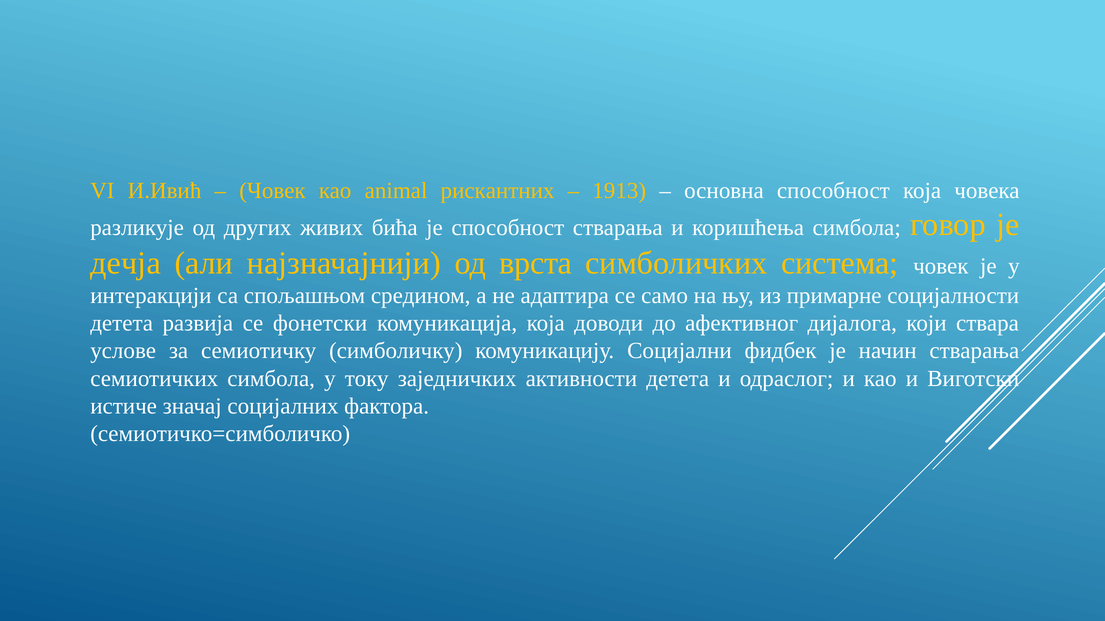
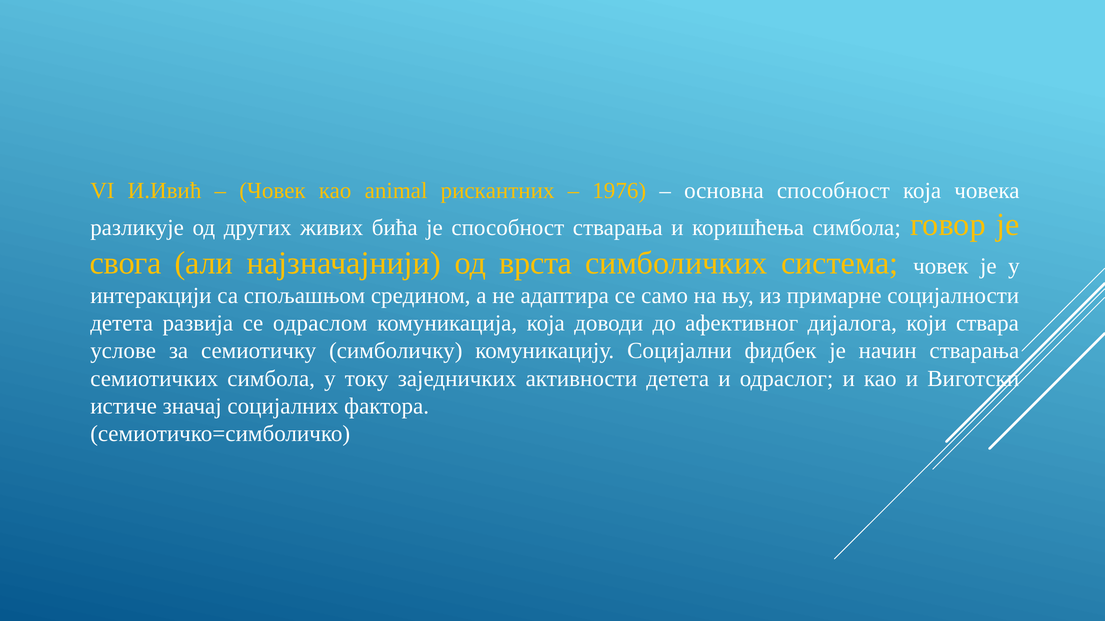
1913: 1913 -> 1976
дечја: дечја -> свога
фонетски: фонетски -> одраслом
